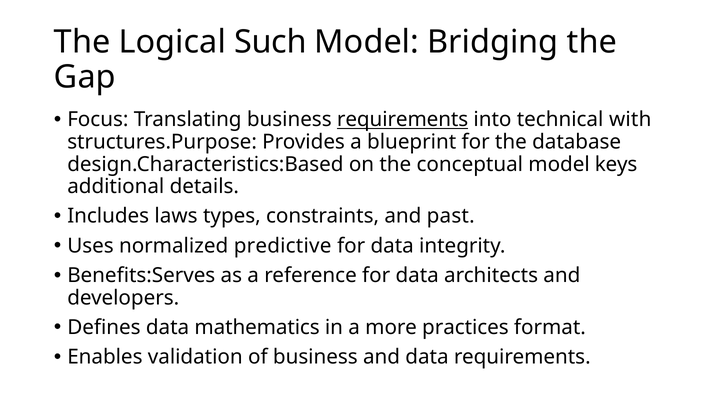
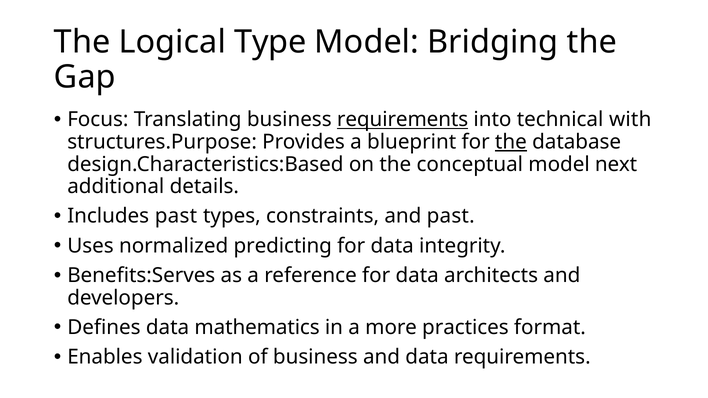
Such: Such -> Type
the at (511, 142) underline: none -> present
keys: keys -> next
Includes laws: laws -> past
predictive: predictive -> predicting
